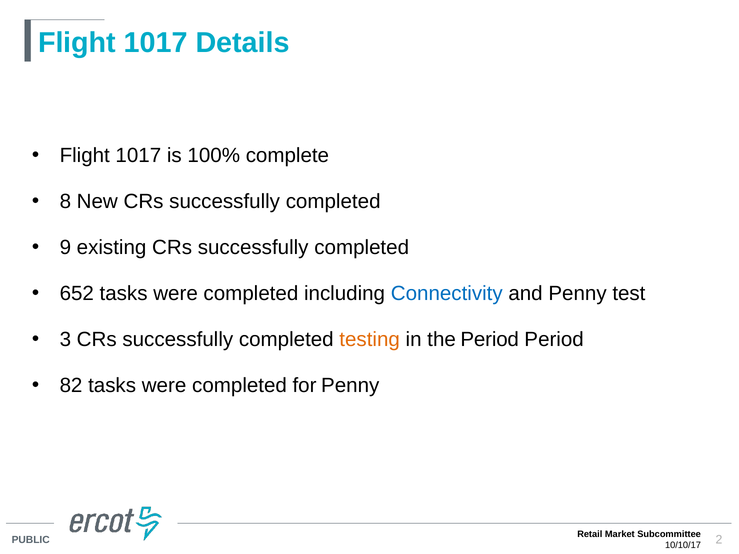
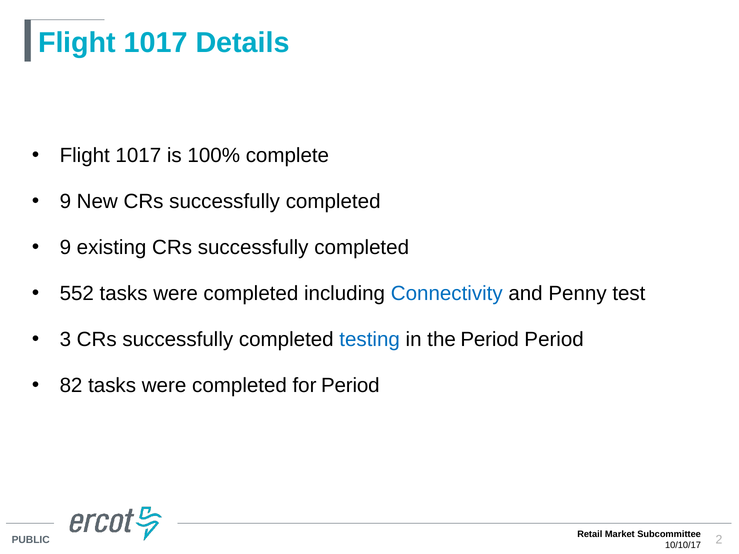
8 at (65, 202): 8 -> 9
652: 652 -> 552
testing colour: orange -> blue
for Penny: Penny -> Period
